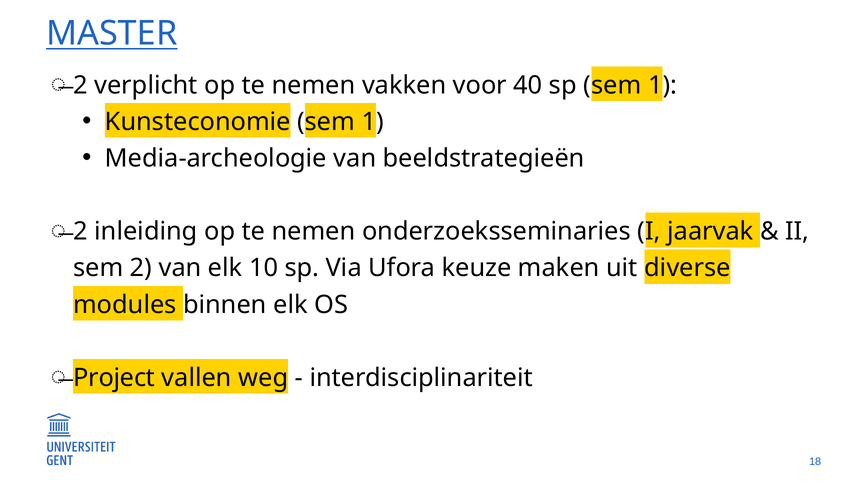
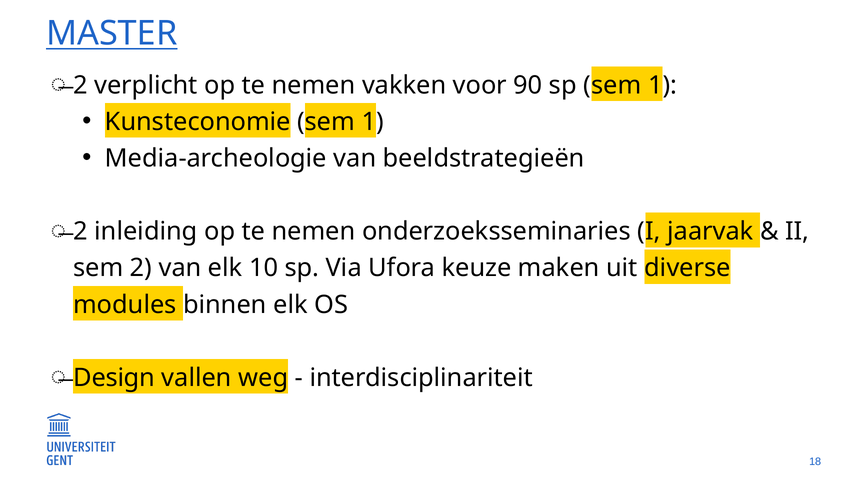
40: 40 -> 90
Project: Project -> Design
